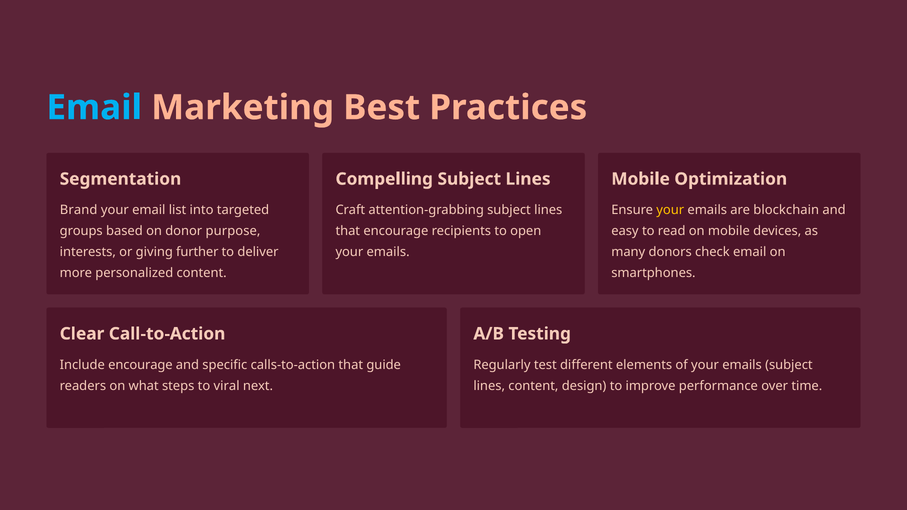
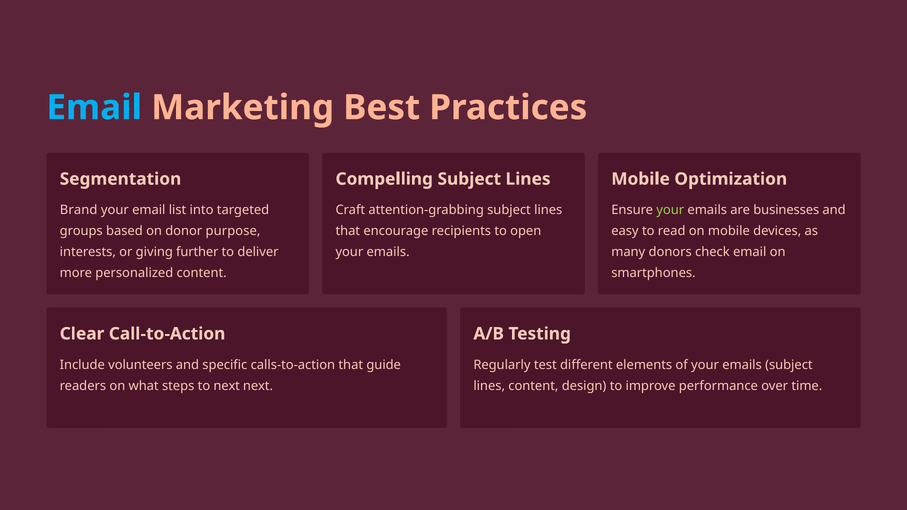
your at (670, 210) colour: yellow -> light green
blockchain: blockchain -> businesses
Include encourage: encourage -> volunteers
to viral: viral -> next
